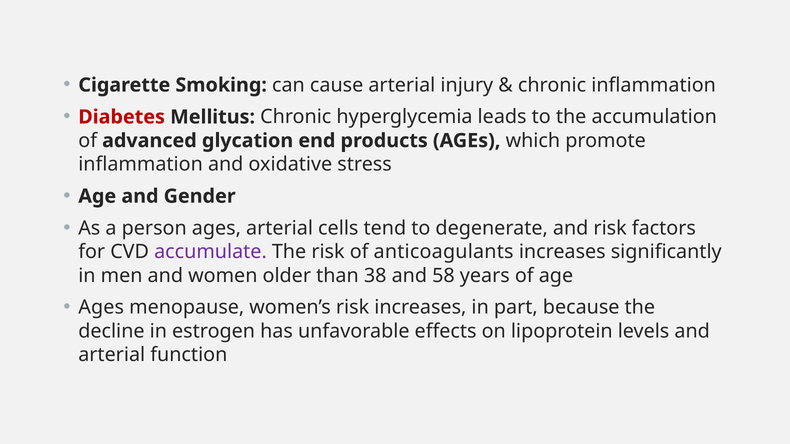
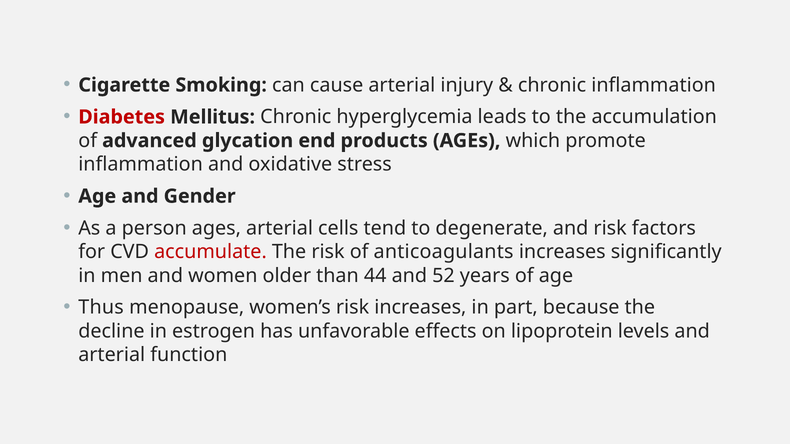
accumulate colour: purple -> red
38: 38 -> 44
58: 58 -> 52
Ages at (101, 308): Ages -> Thus
